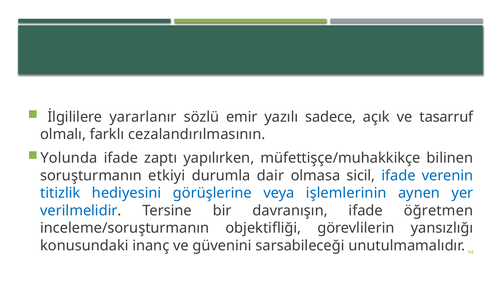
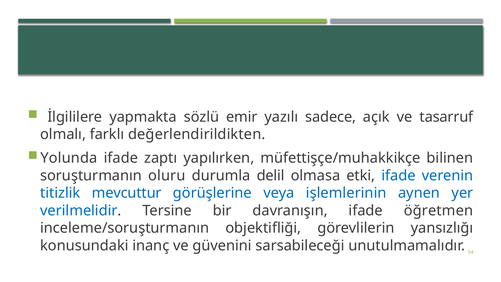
yararlanır: yararlanır -> yapmakta
cezalandırılmasının: cezalandırılmasının -> değerlendirildikten
etkiyi: etkiyi -> oluru
dair: dair -> delil
sicil: sicil -> etki
hediyesini: hediyesini -> mevcuttur
